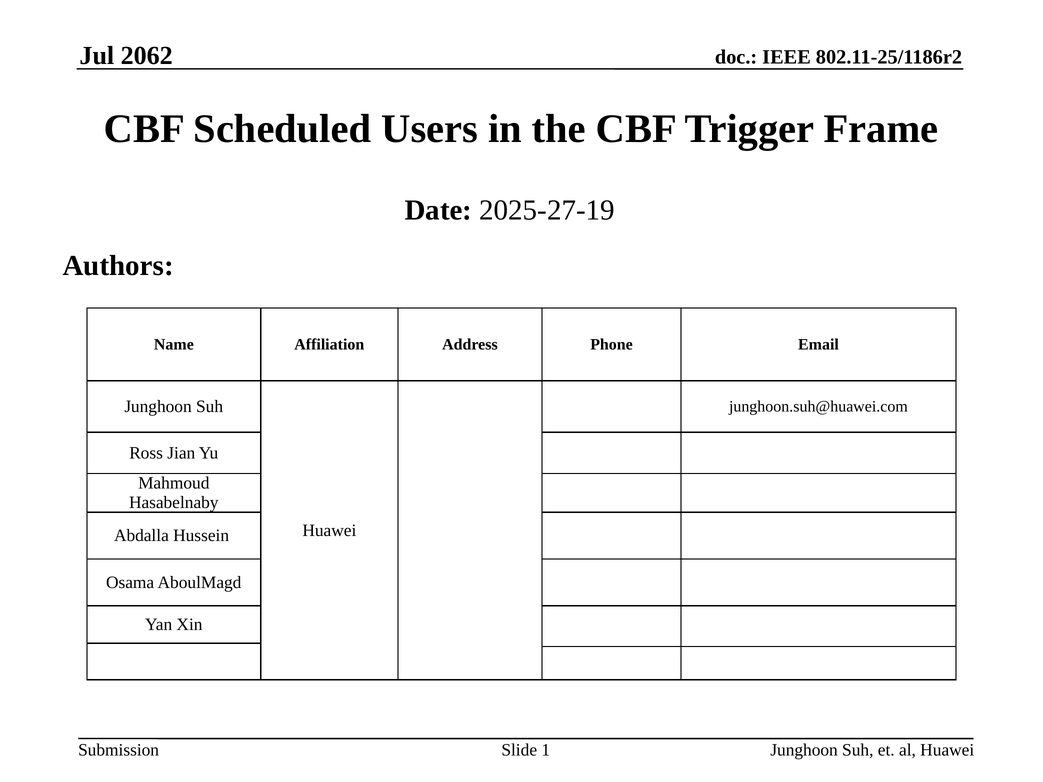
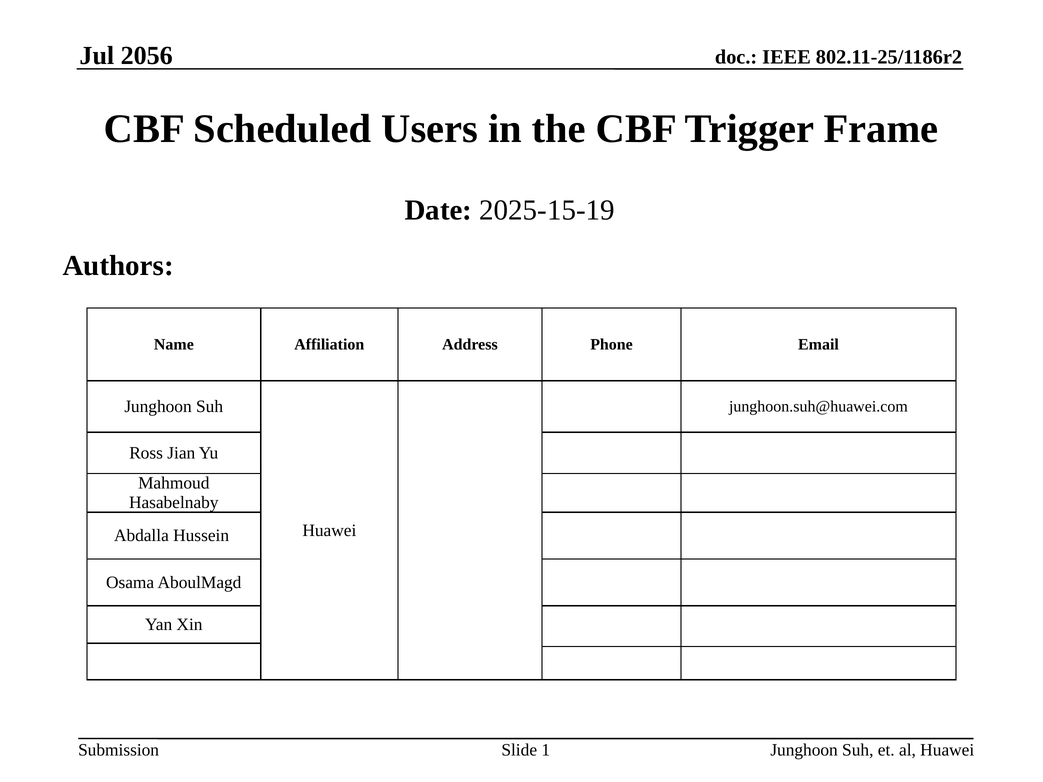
2062: 2062 -> 2056
2025-27-19: 2025-27-19 -> 2025-15-19
